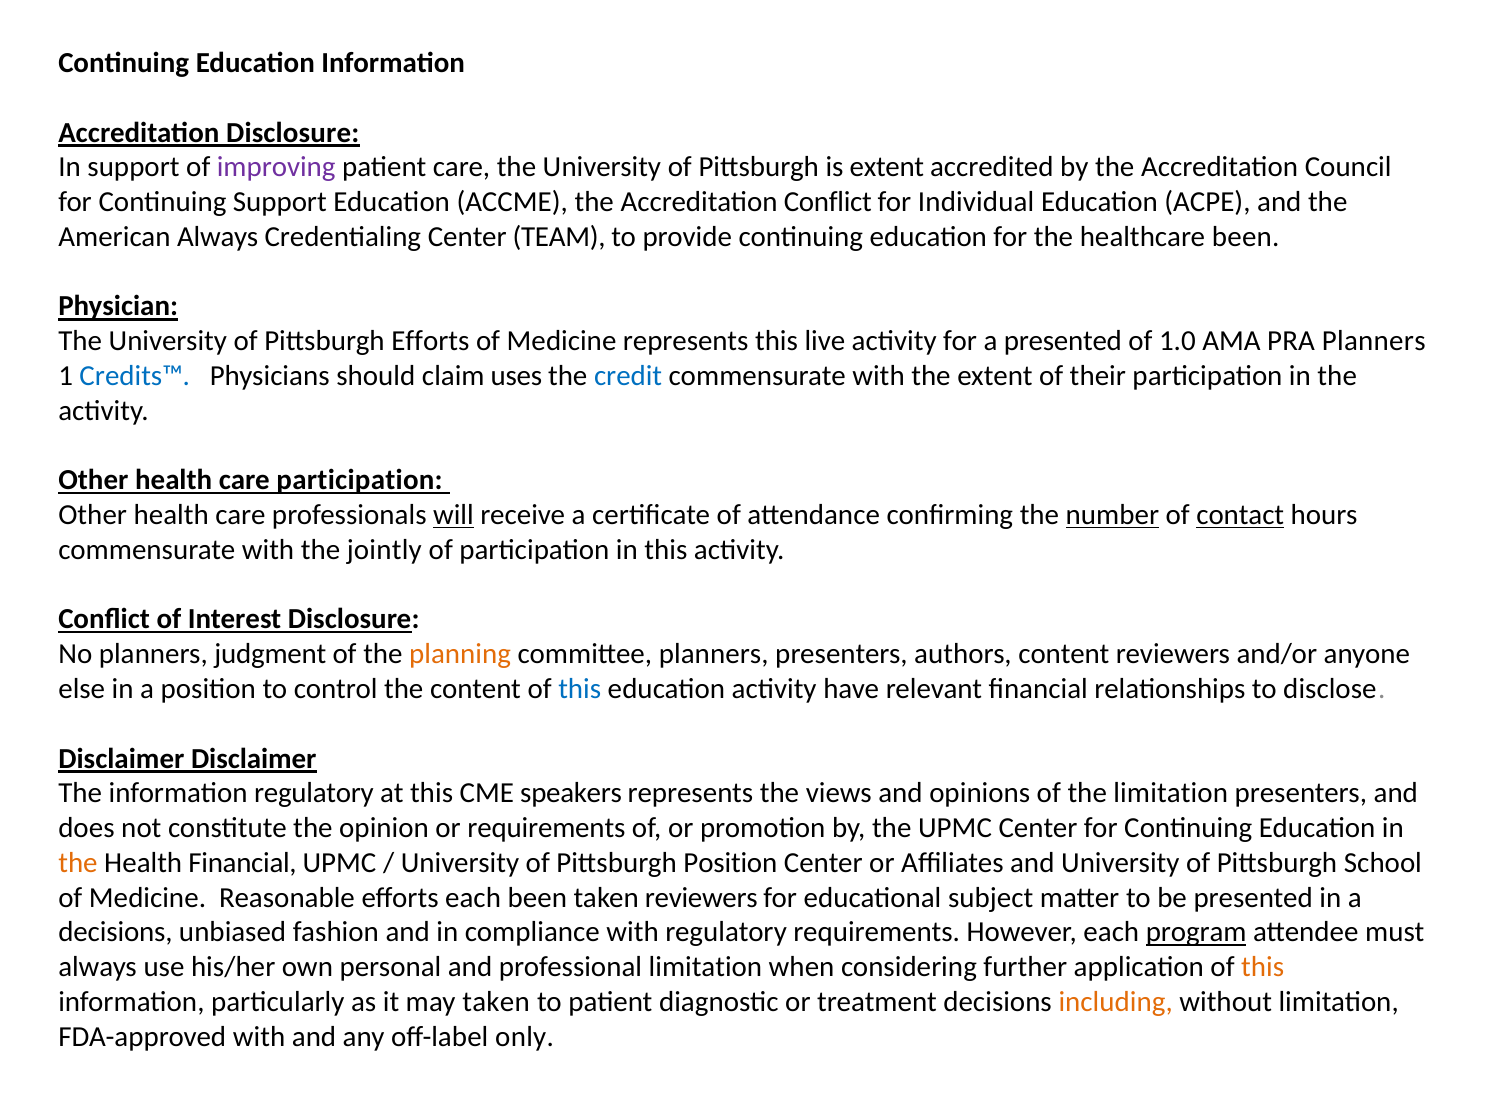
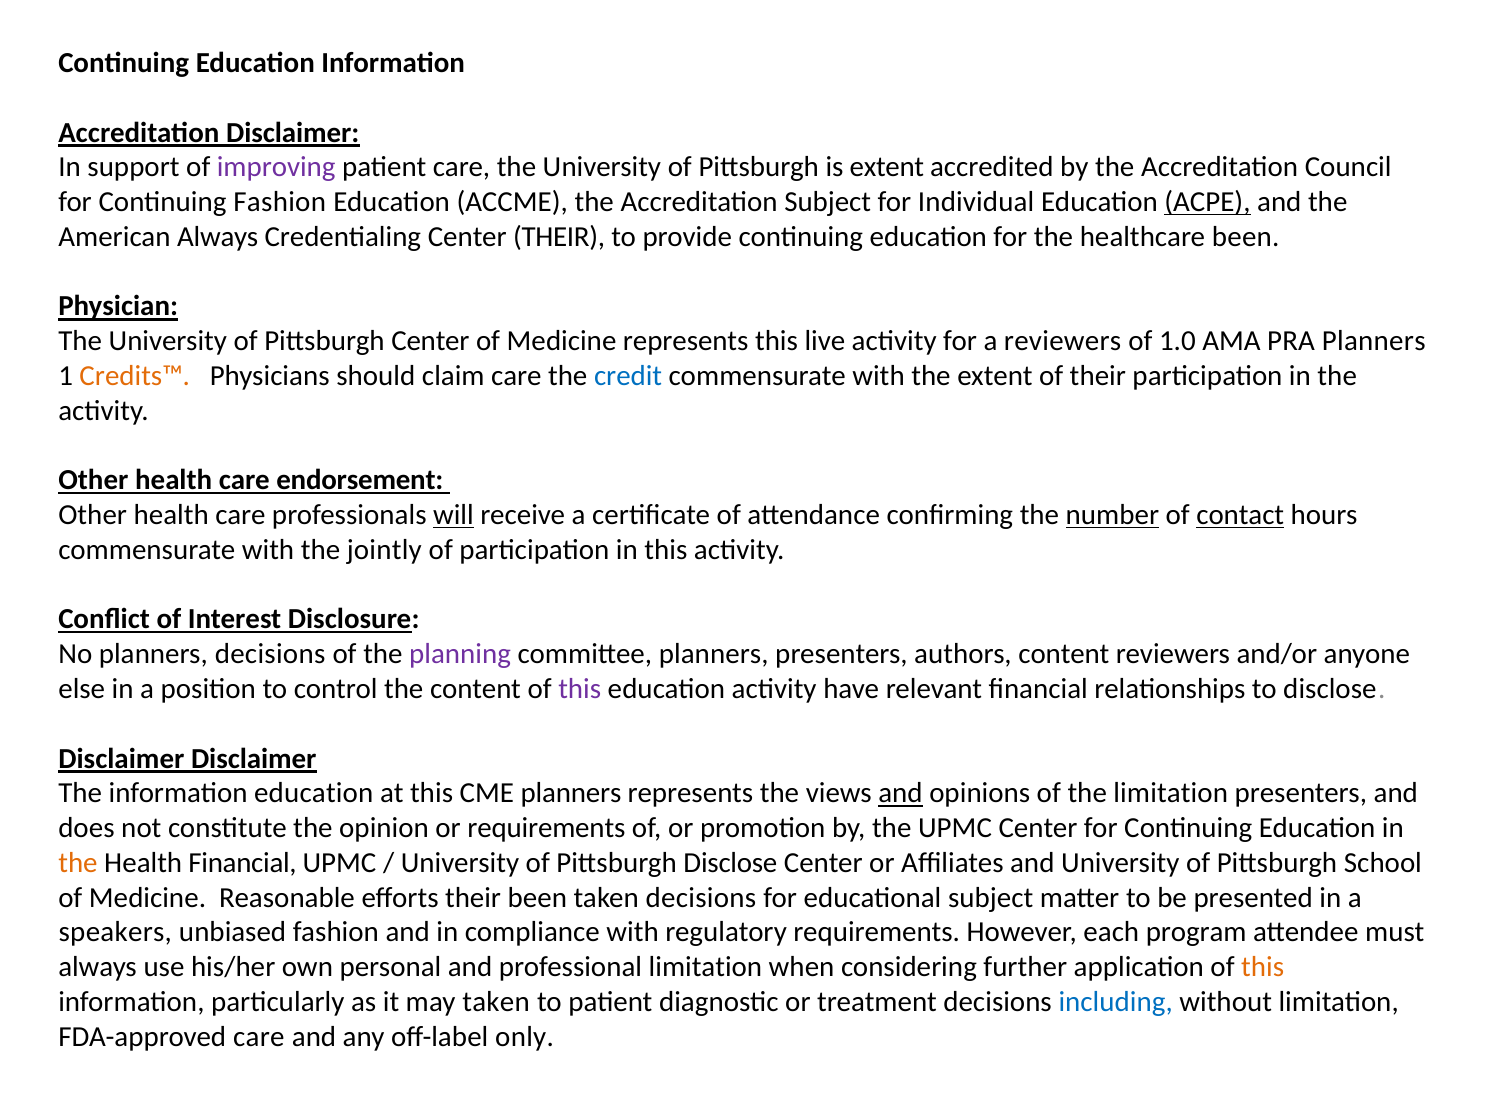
Accreditation Disclosure: Disclosure -> Disclaimer
Continuing Support: Support -> Fashion
Accreditation Conflict: Conflict -> Subject
ACPE underline: none -> present
Center TEAM: TEAM -> THEIR
Pittsburgh Efforts: Efforts -> Center
a presented: presented -> reviewers
Credits™ colour: blue -> orange
claim uses: uses -> care
care participation: participation -> endorsement
planners judgment: judgment -> decisions
planning colour: orange -> purple
this at (580, 689) colour: blue -> purple
information regulatory: regulatory -> education
CME speakers: speakers -> planners
and at (900, 794) underline: none -> present
Pittsburgh Position: Position -> Disclose
efforts each: each -> their
taken reviewers: reviewers -> decisions
decisions at (116, 933): decisions -> speakers
program underline: present -> none
including colour: orange -> blue
FDA-approved with: with -> care
